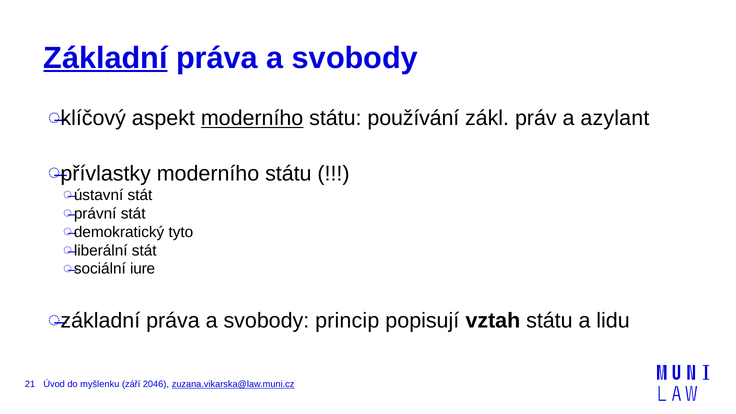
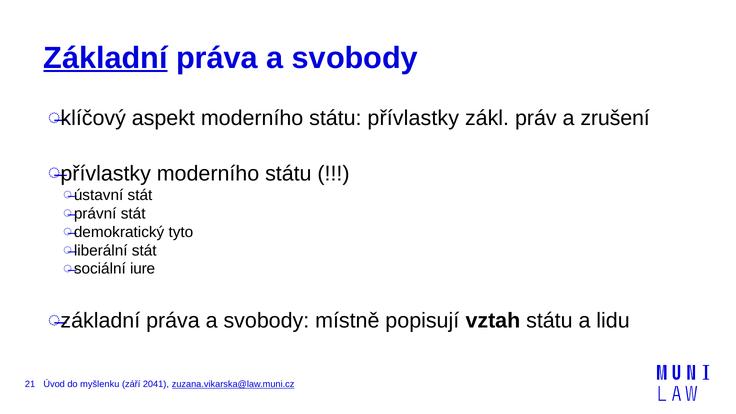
moderního at (252, 118) underline: present -> none
státu používání: používání -> přívlastky
azylant: azylant -> zrušení
princip: princip -> místně
2046: 2046 -> 2041
